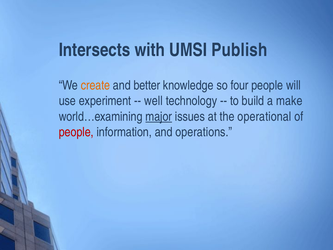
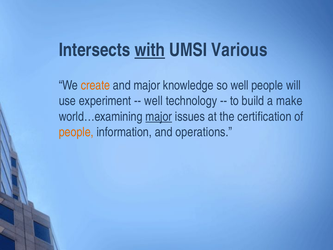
with underline: none -> present
Publish: Publish -> Various
and better: better -> major
so four: four -> well
operational: operational -> certification
people at (76, 132) colour: red -> orange
